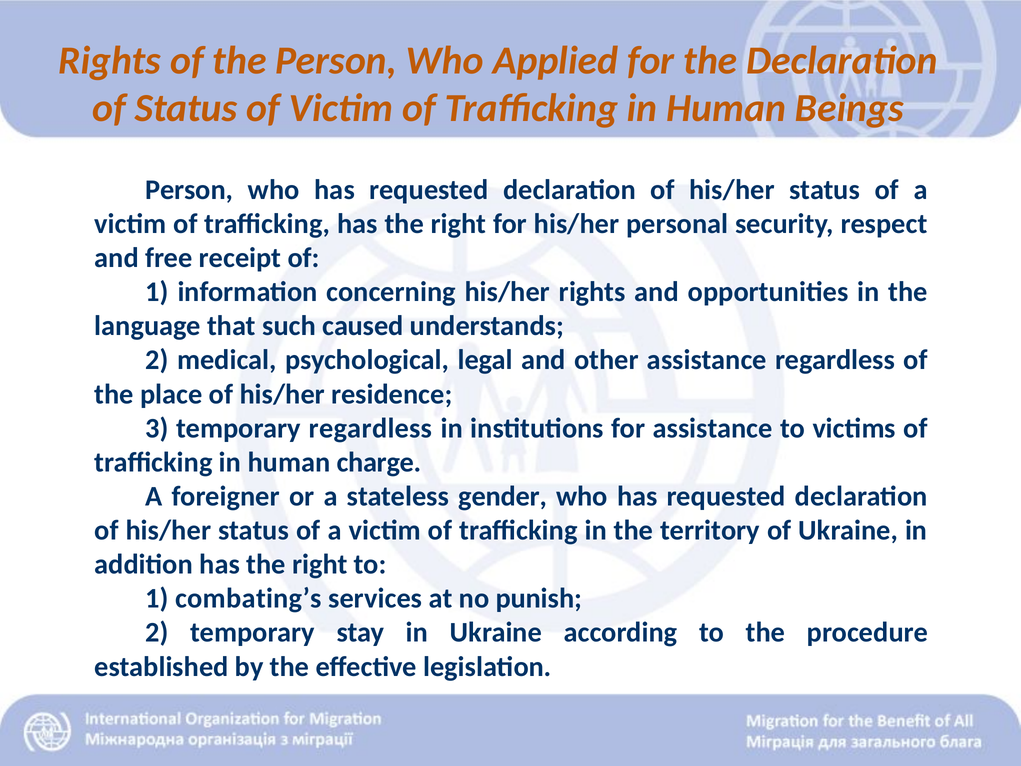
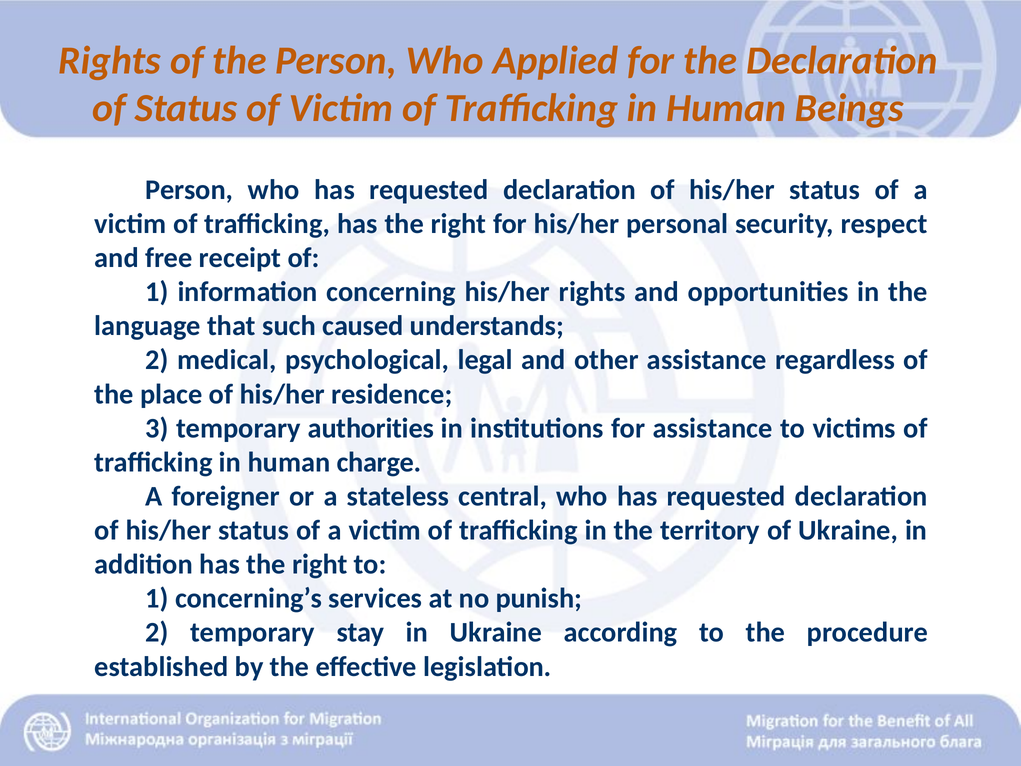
temporary regardless: regardless -> authorities
gender: gender -> central
combating’s: combating’s -> concerning’s
